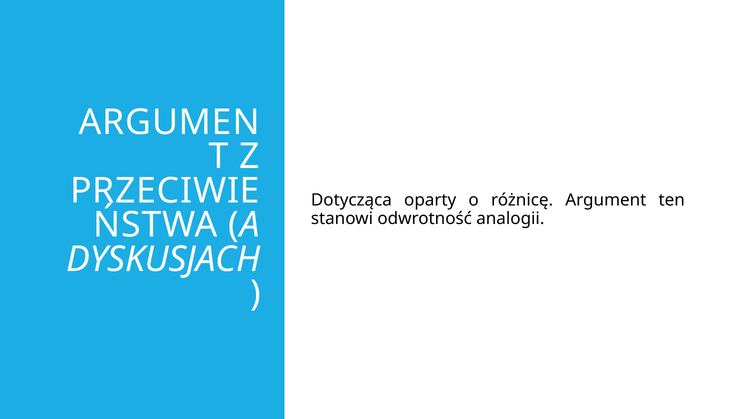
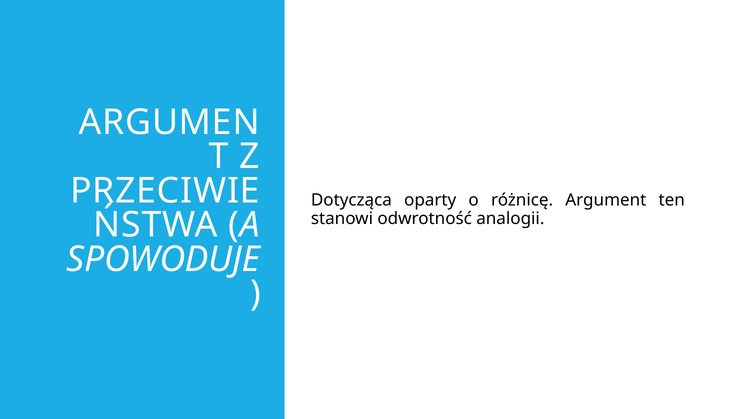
DYSKUSJACH: DYSKUSJACH -> SPOWODUJE
